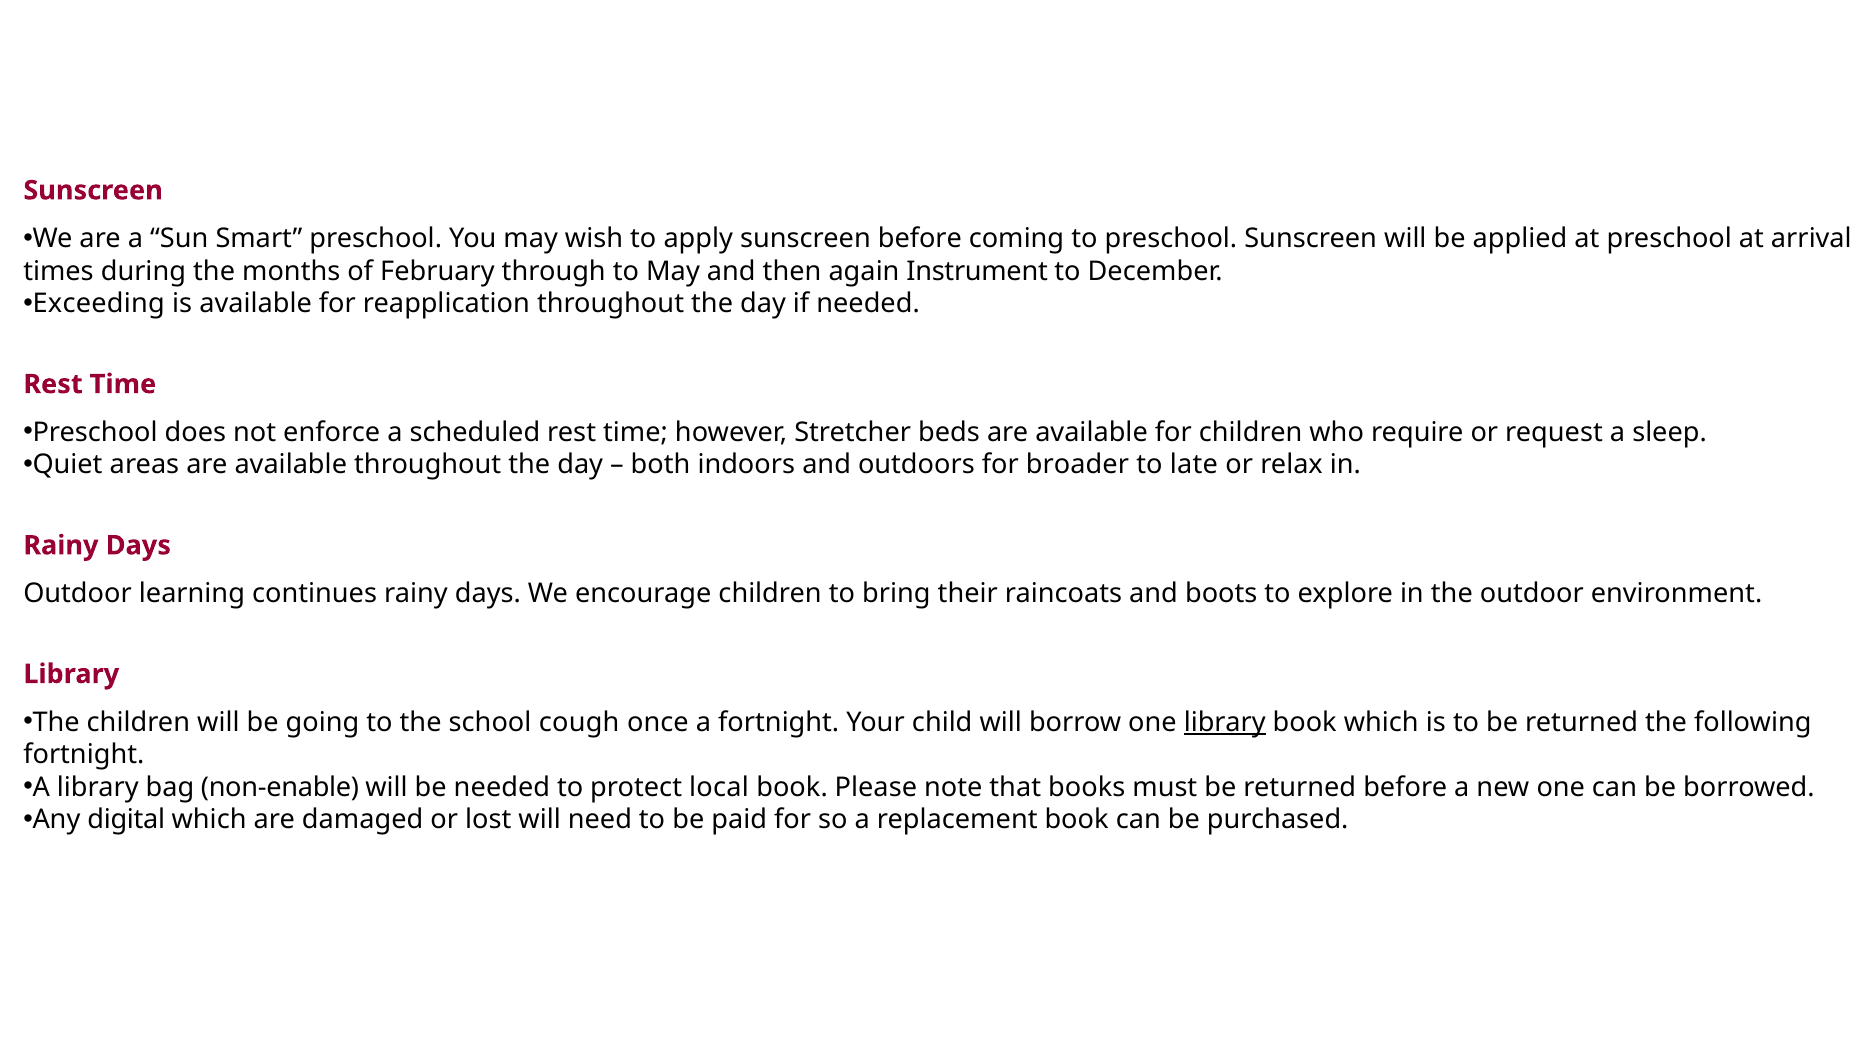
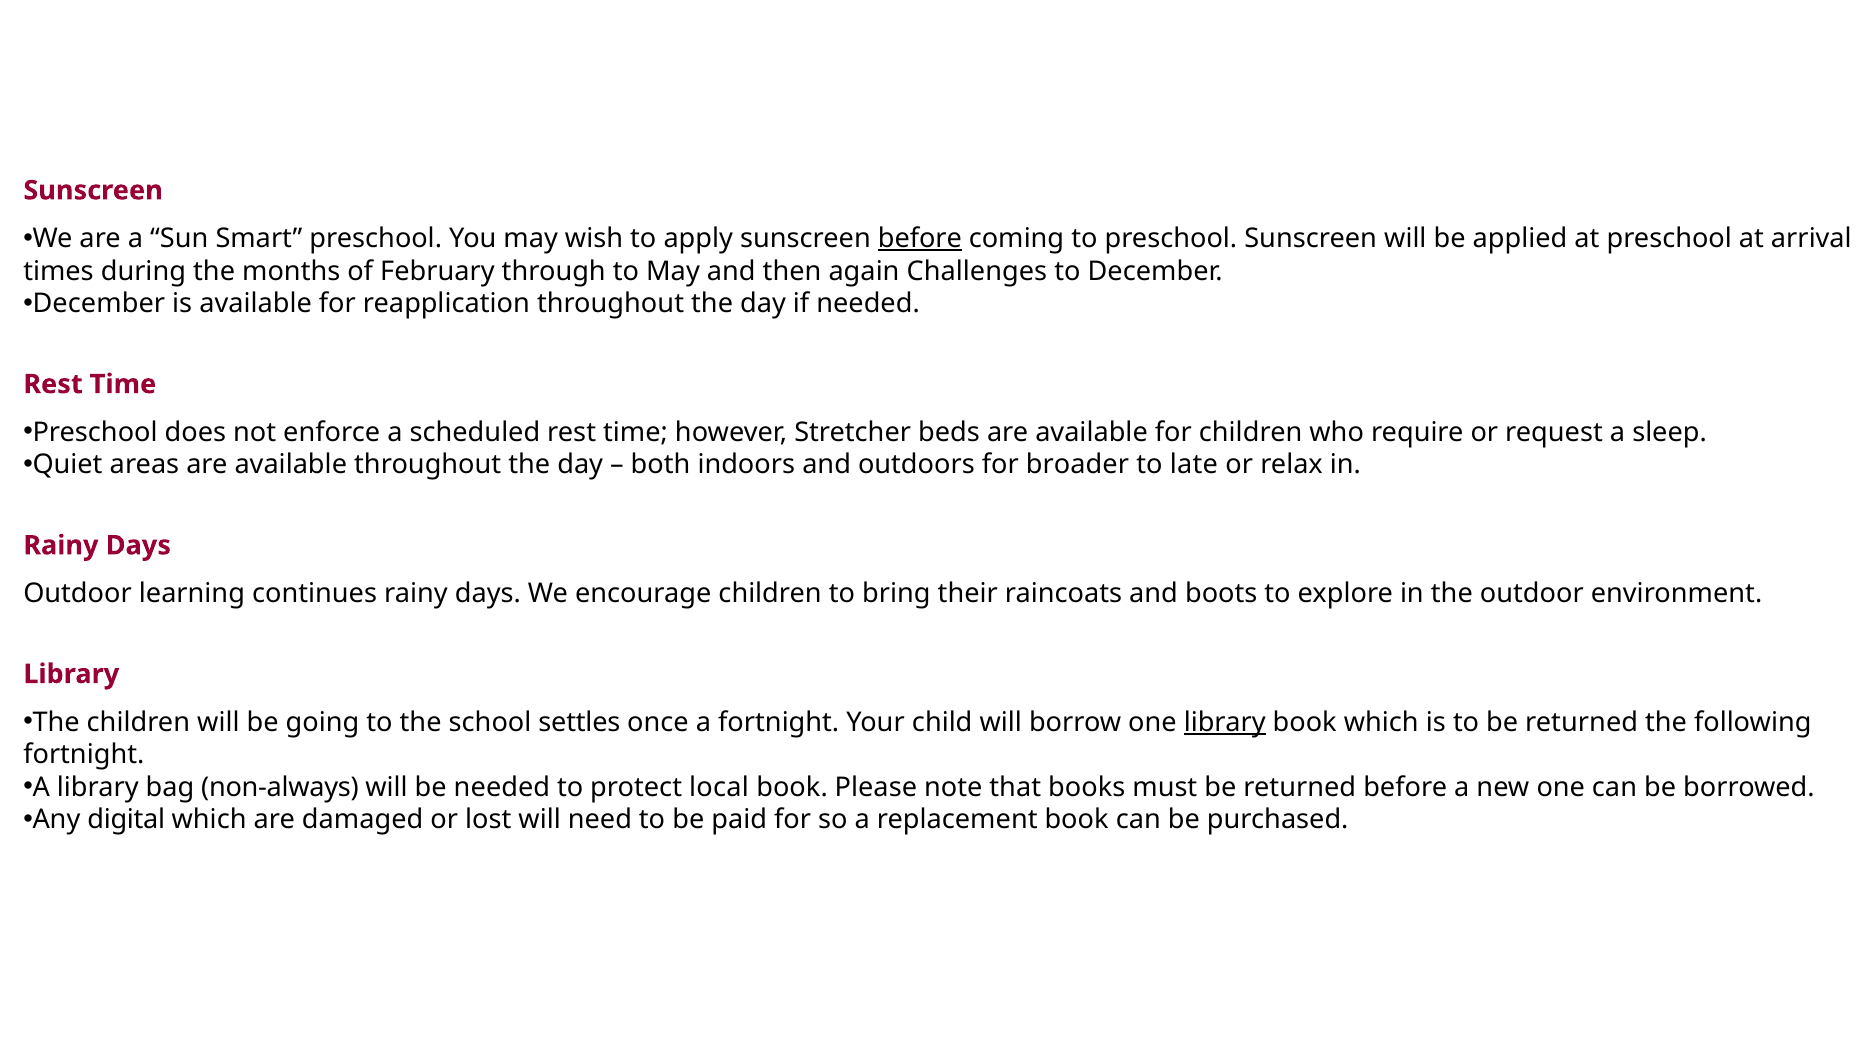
before at (920, 238) underline: none -> present
Instrument: Instrument -> Challenges
Exceeding at (99, 304): Exceeding -> December
cough: cough -> settles
non-enable: non-enable -> non-always
